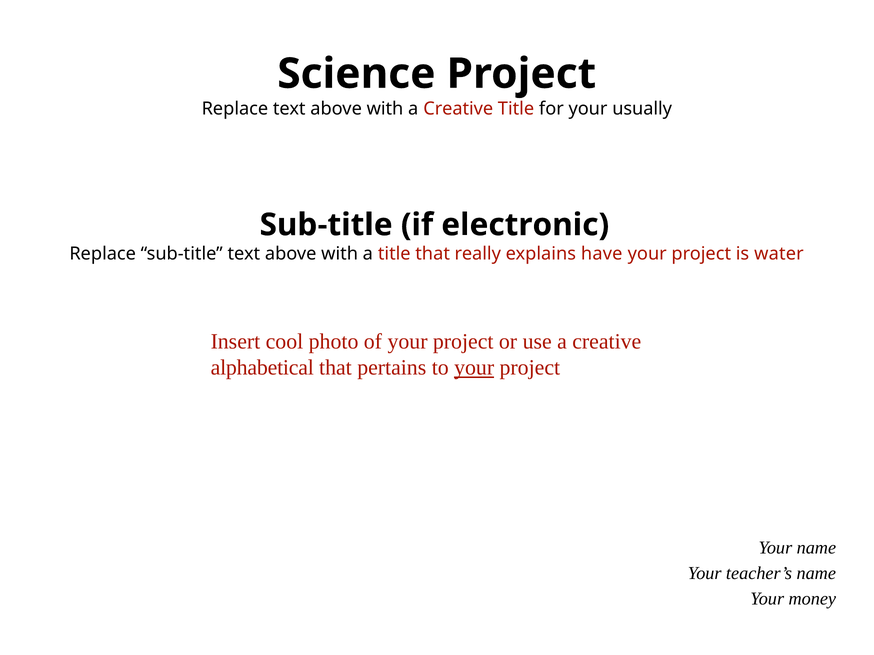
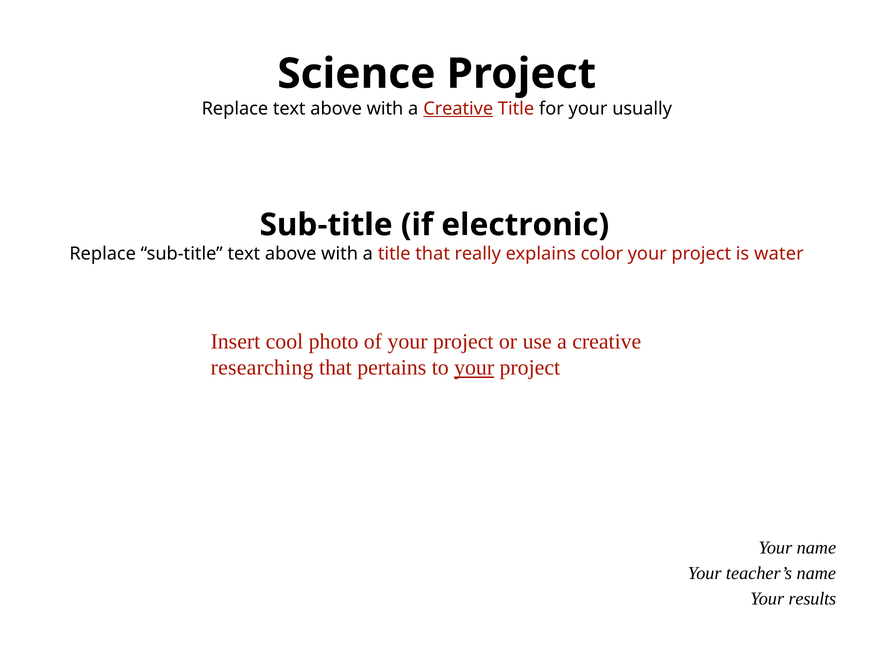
Creative at (458, 109) underline: none -> present
have: have -> color
alphabetical: alphabetical -> researching
money: money -> results
